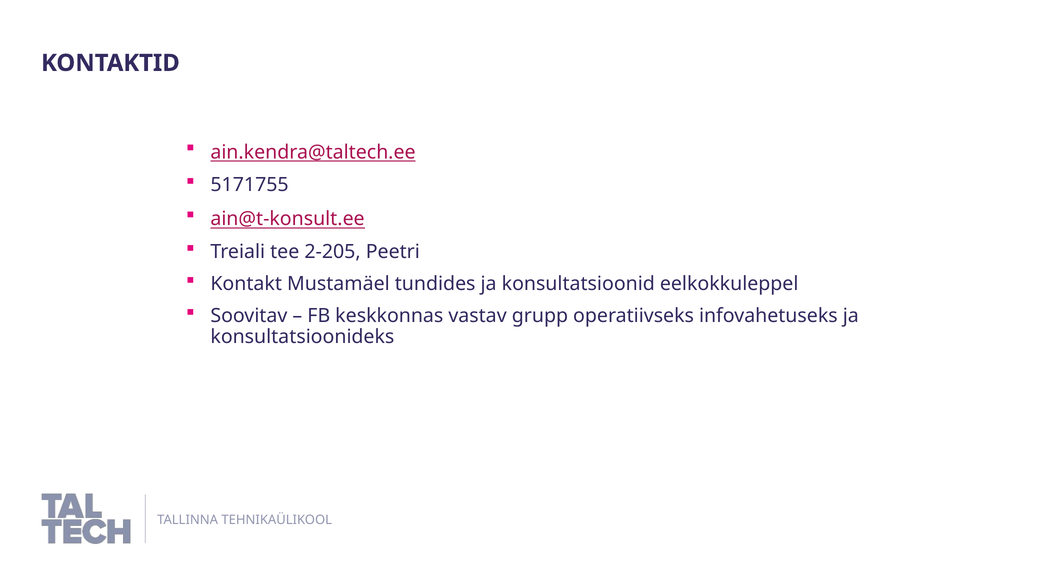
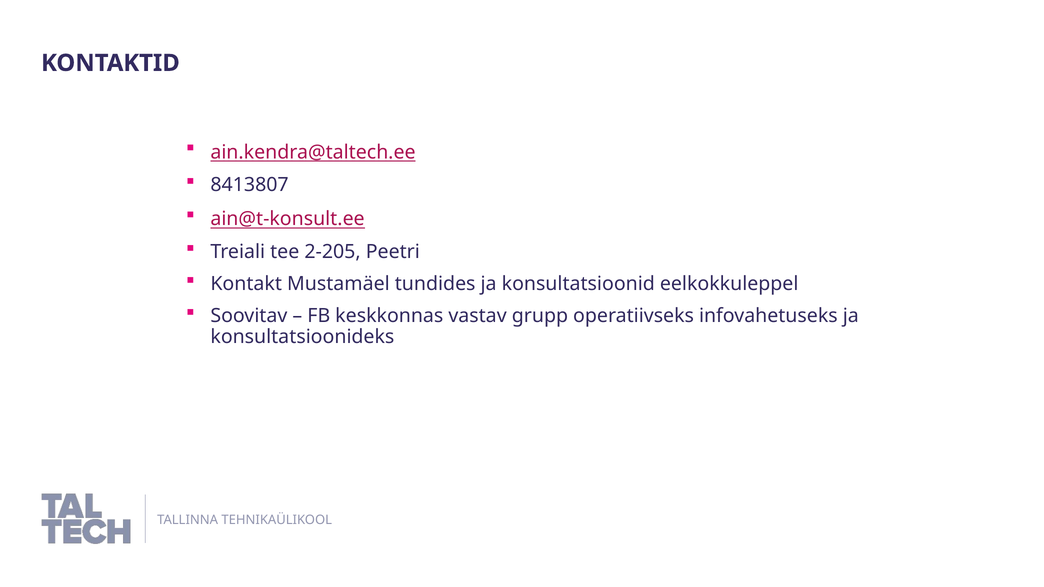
5171755: 5171755 -> 8413807
